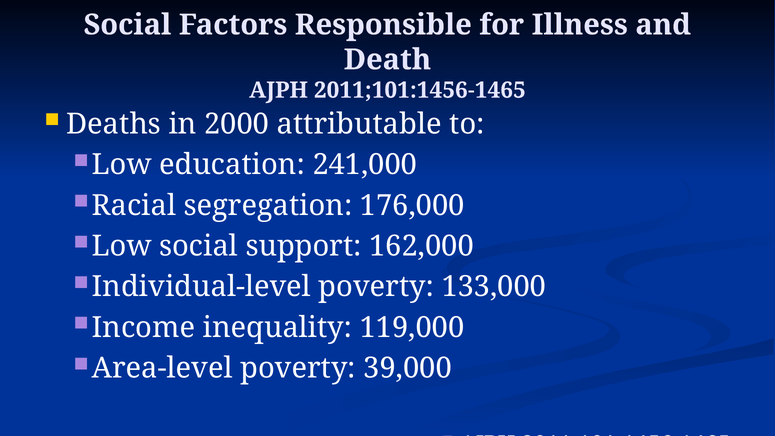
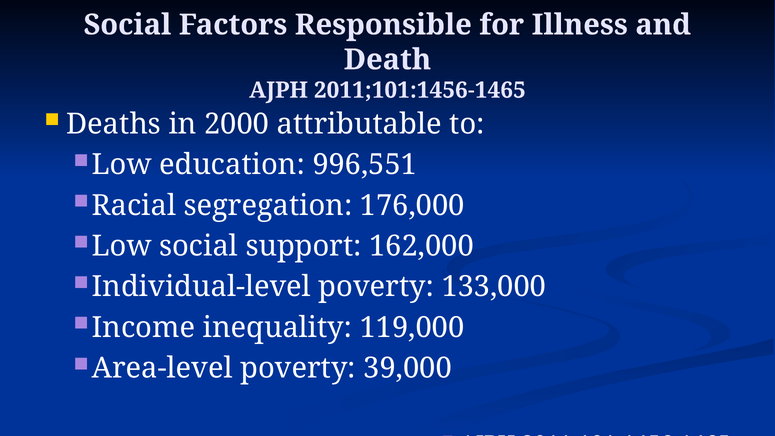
241,000: 241,000 -> 996,551
